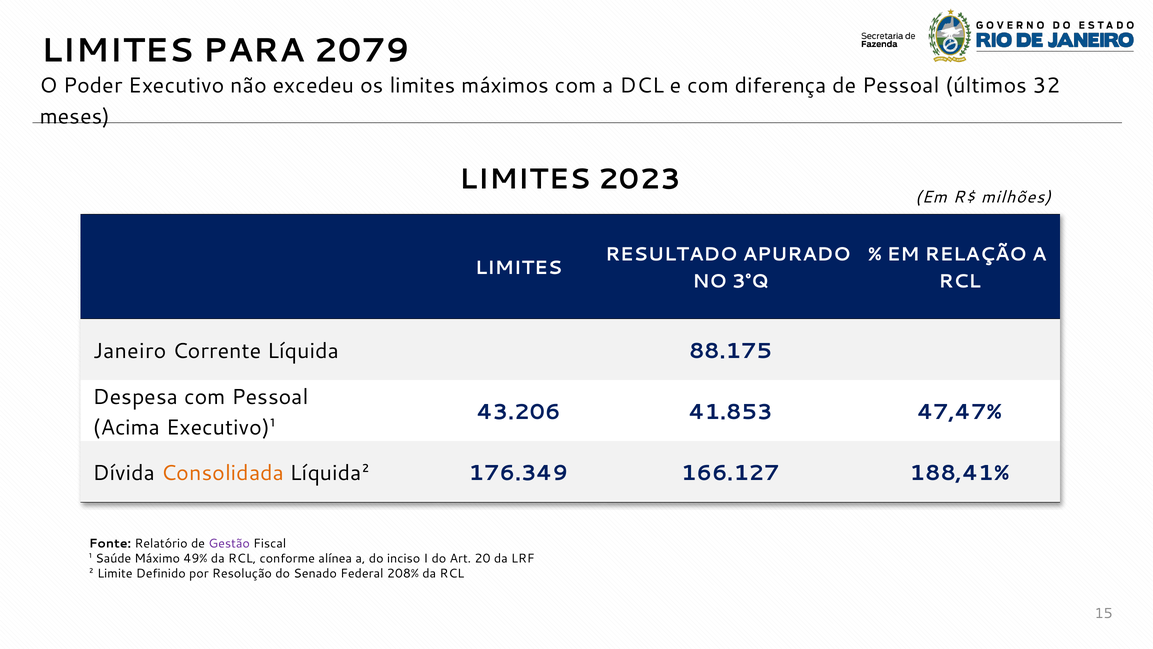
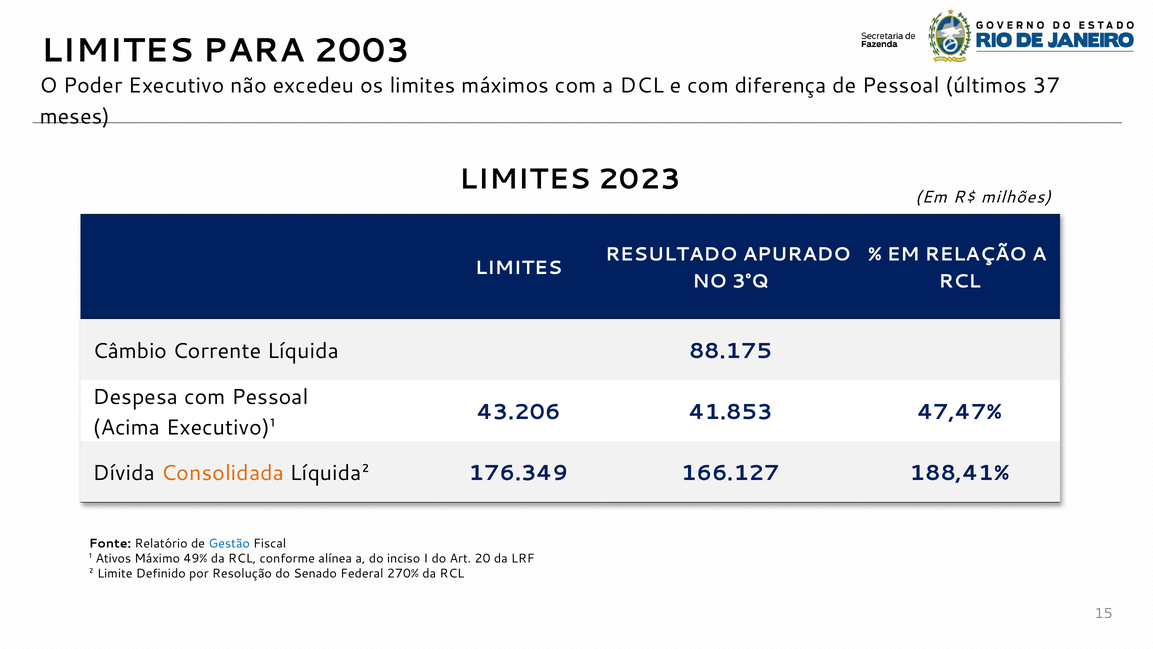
2079: 2079 -> 2003
32: 32 -> 37
Janeiro: Janeiro -> Câmbio
Gestão colour: purple -> blue
Saúde: Saúde -> Ativos
208%: 208% -> 270%
